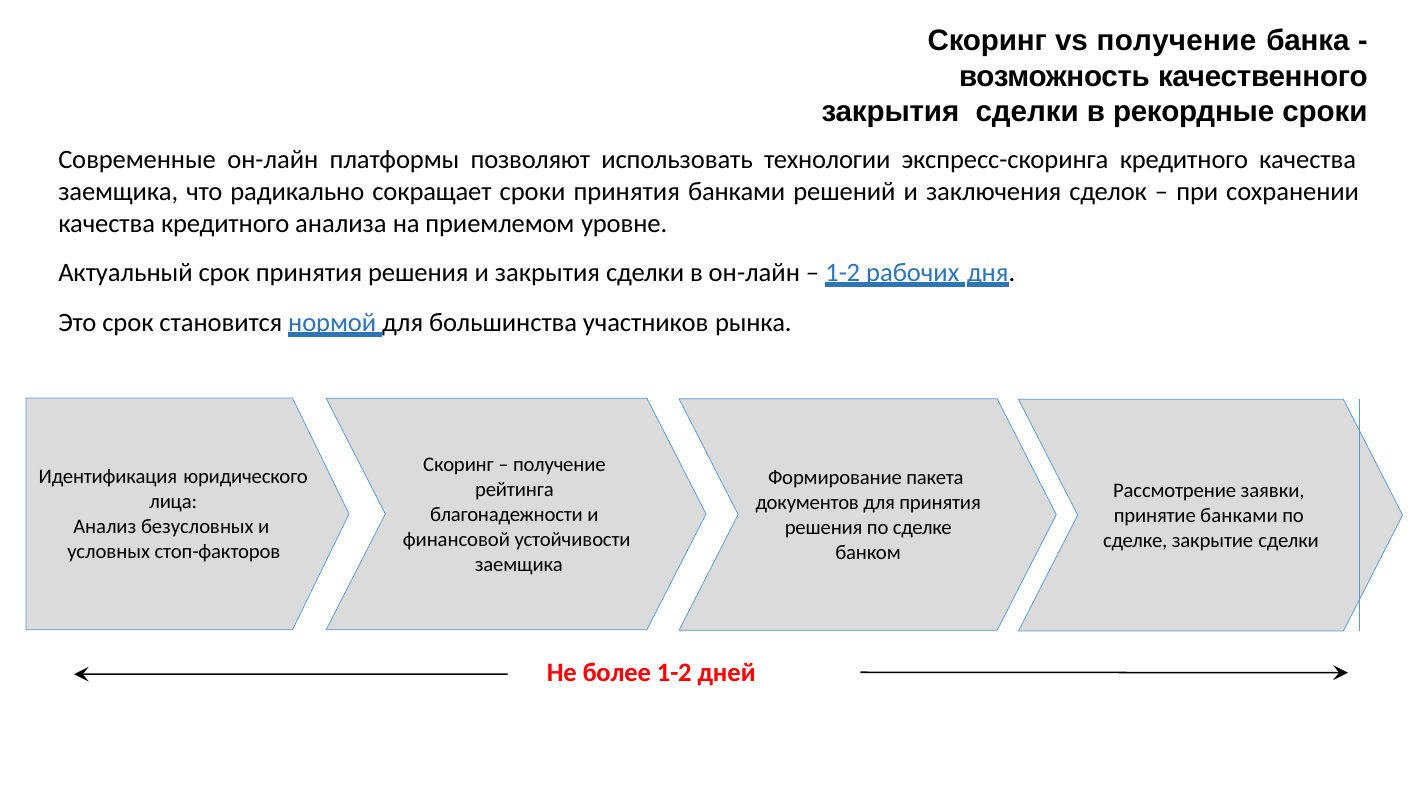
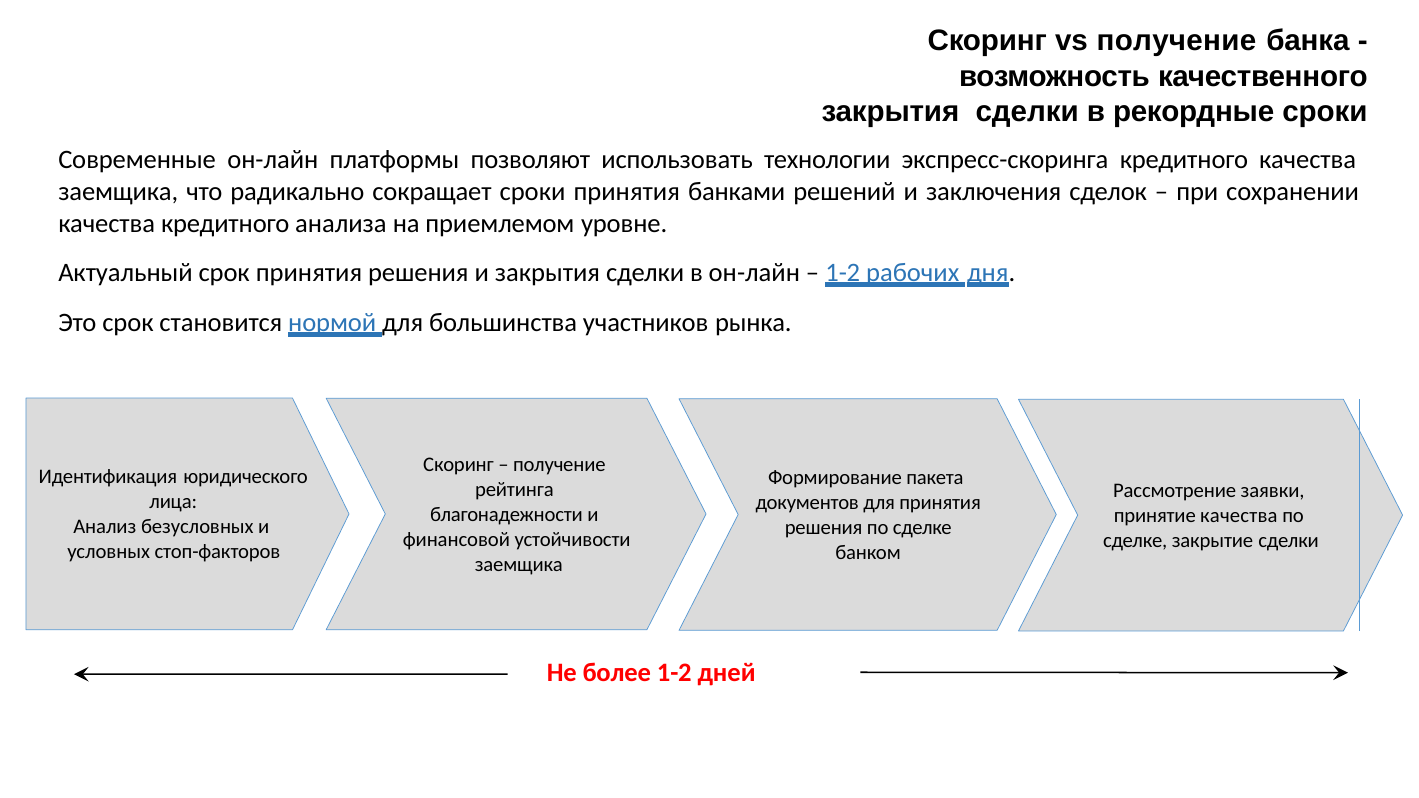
принятие банками: банками -> качества
